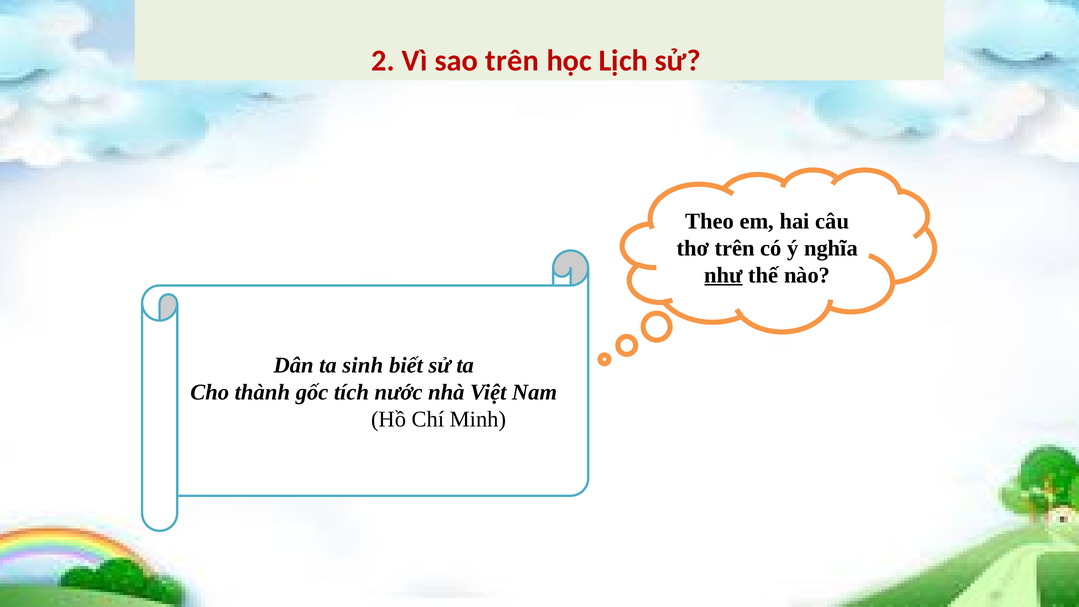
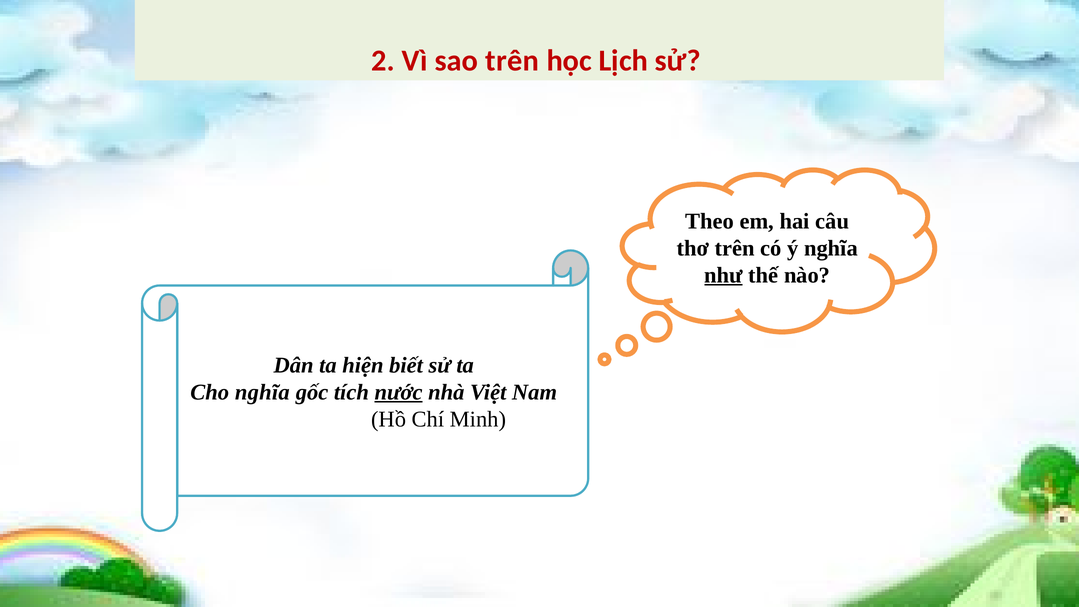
sinh: sinh -> hiện
Cho thành: thành -> nghĩa
nước underline: none -> present
